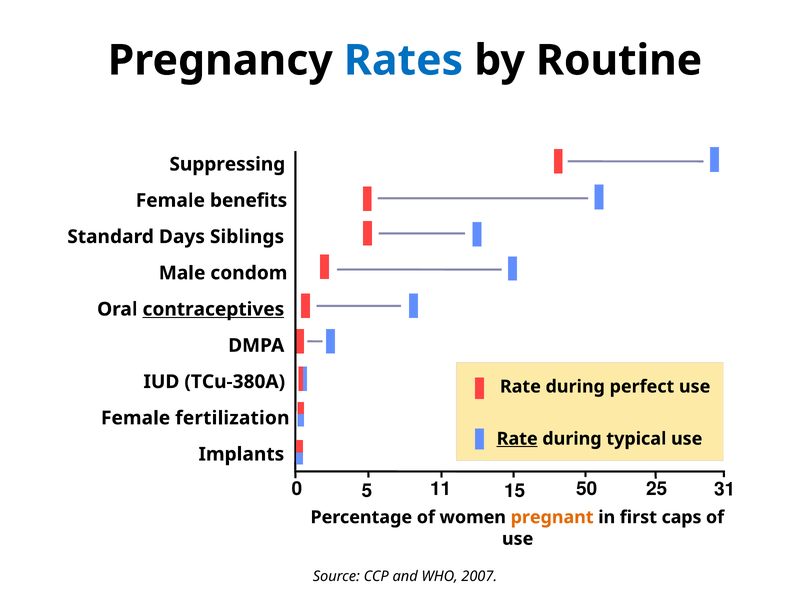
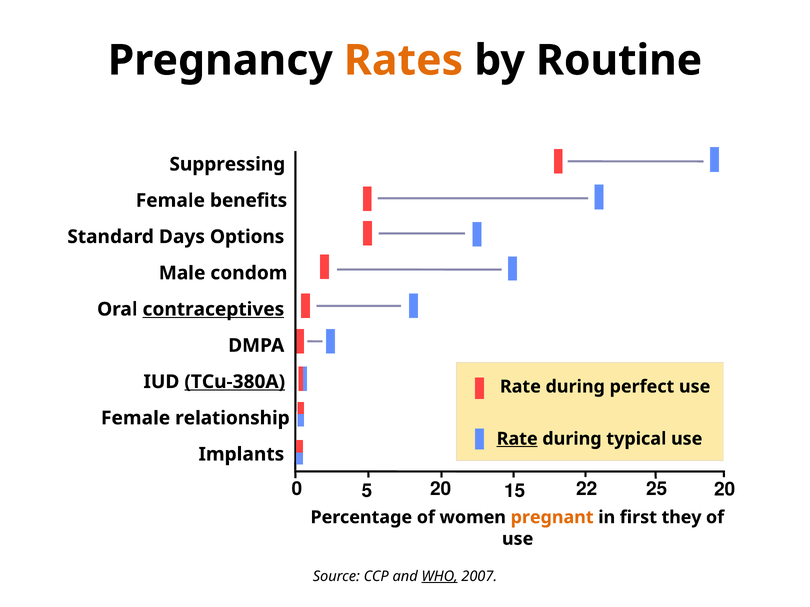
Rates colour: blue -> orange
Siblings: Siblings -> Options
TCu-380A underline: none -> present
fertilization: fertilization -> relationship
0 11: 11 -> 20
50: 50 -> 22
5 31: 31 -> 20
caps: caps -> they
WHO underline: none -> present
